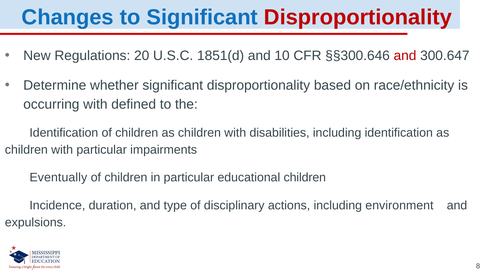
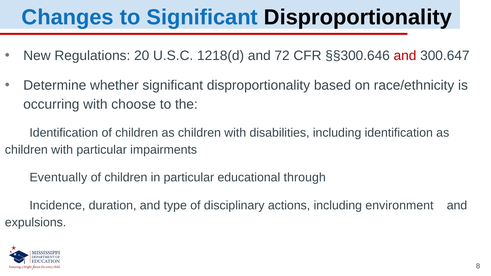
Disproportionality at (358, 17) colour: red -> black
1851(d: 1851(d -> 1218(d
10: 10 -> 72
defined: defined -> choose
educational children: children -> through
